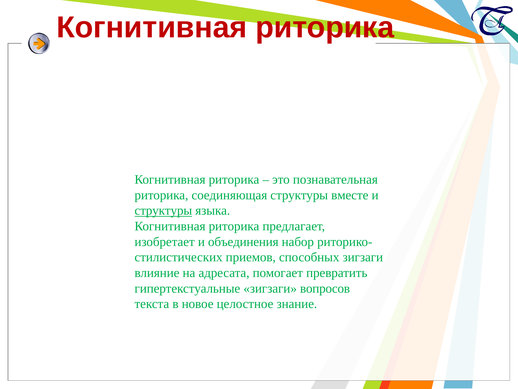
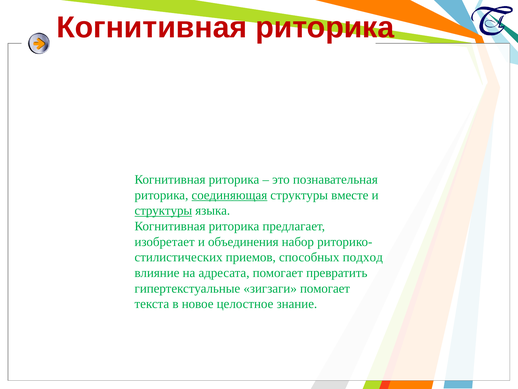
соединяющая underline: none -> present
способных зигзаги: зигзаги -> подход
зигзаги вопросов: вопросов -> помогает
